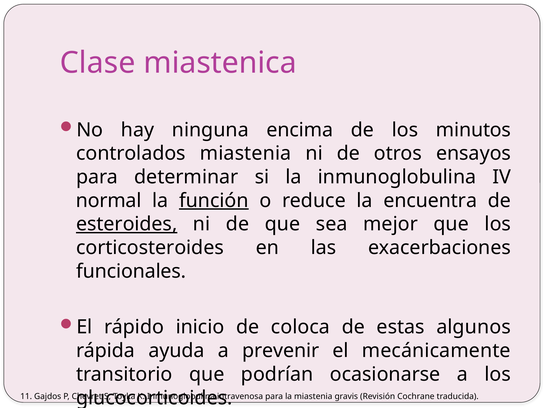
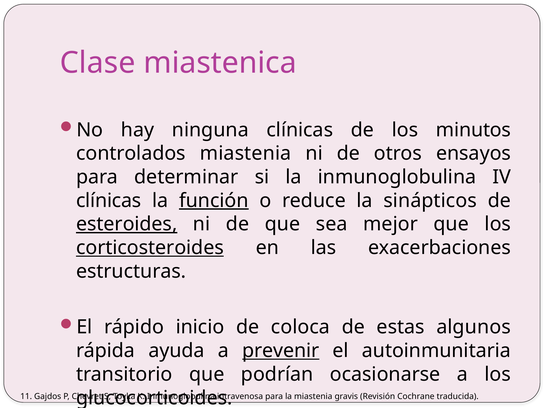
ninguna encima: encima -> clínicas
normal at (109, 201): normal -> clínicas
encuentra: encuentra -> sinápticos
corticosteroides underline: none -> present
funcionales: funcionales -> estructuras
prevenir underline: none -> present
mecánicamente: mecánicamente -> autoinmunitaria
